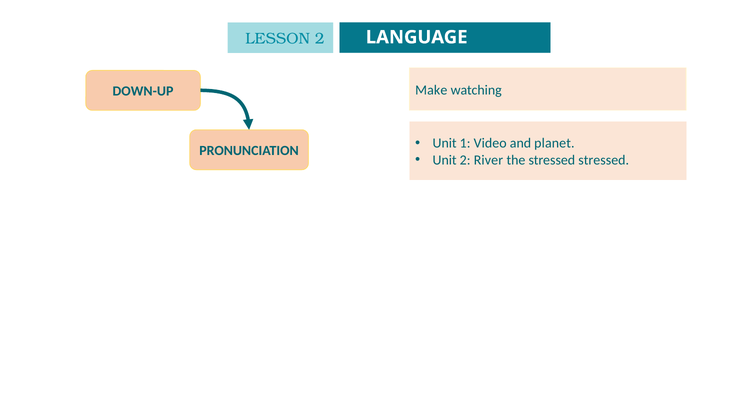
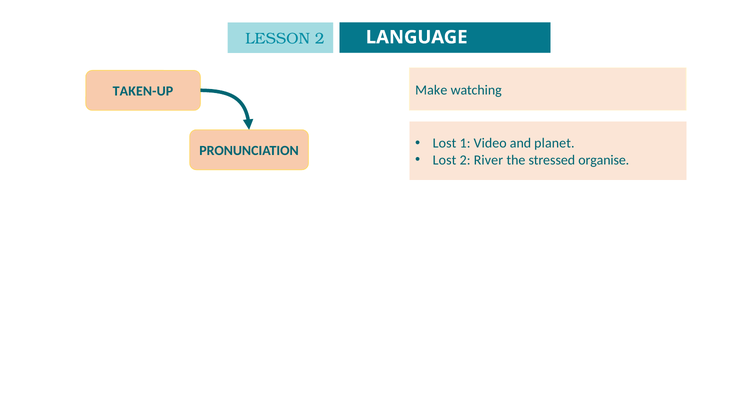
DOWN-UP: DOWN-UP -> TAKEN-UP
Unit at (445, 143): Unit -> Lost
Unit at (445, 160): Unit -> Lost
stressed stressed: stressed -> organise
